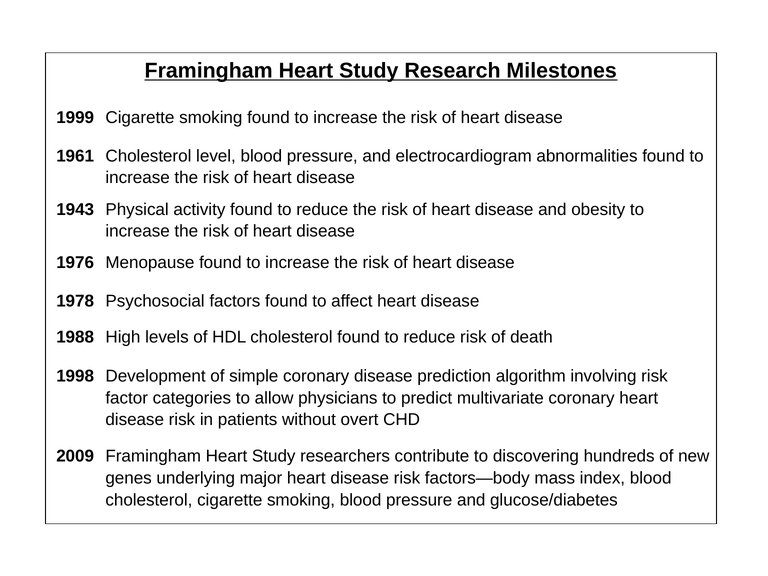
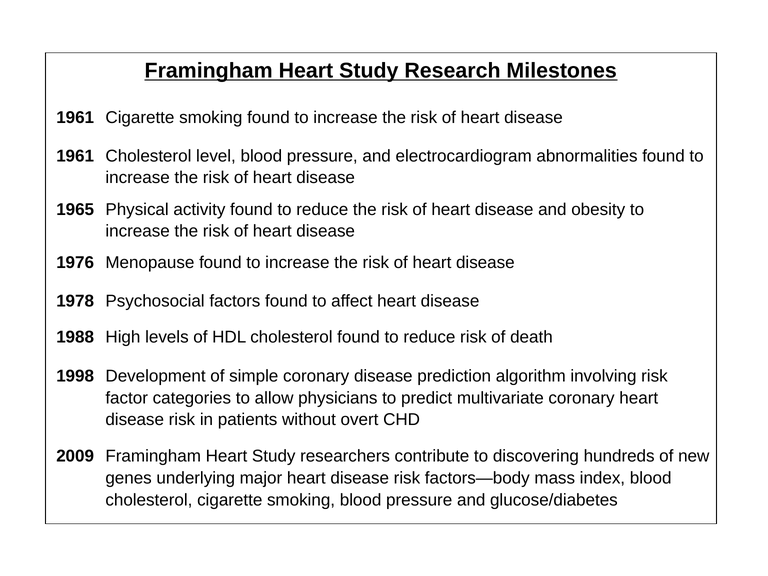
1999 at (75, 118): 1999 -> 1961
1943: 1943 -> 1965
